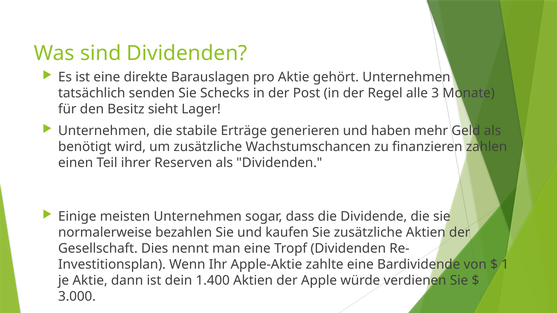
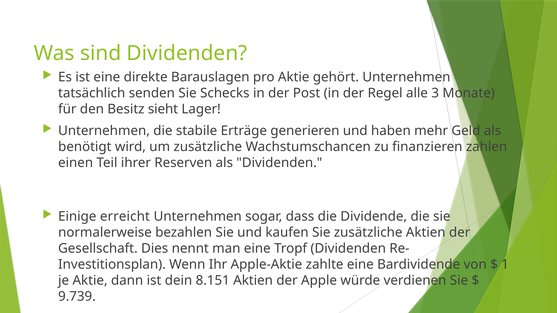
meisten: meisten -> erreicht
1.400: 1.400 -> 8.151
3.000: 3.000 -> 9.739
